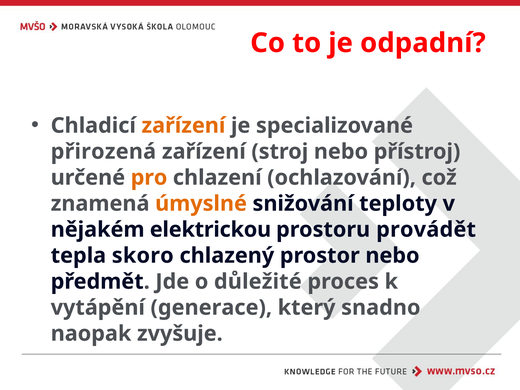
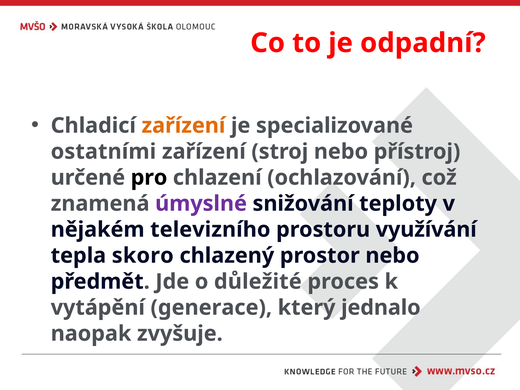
přirozená: přirozená -> ostatními
pro colour: orange -> black
úmyslné colour: orange -> purple
elektrickou: elektrickou -> televizního
provádět: provádět -> využívání
snadno: snadno -> jednalo
